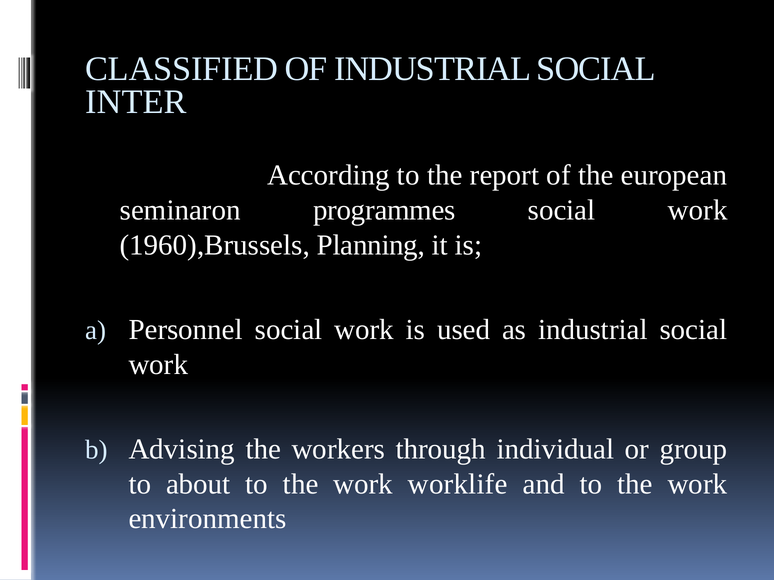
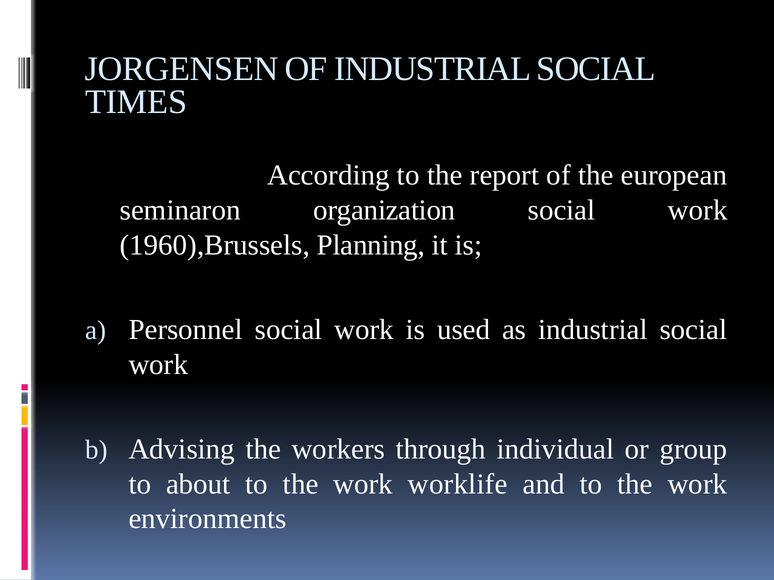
CLASSIFIED: CLASSIFIED -> JORGENSEN
INTER: INTER -> TIMES
programmes: programmes -> organization
